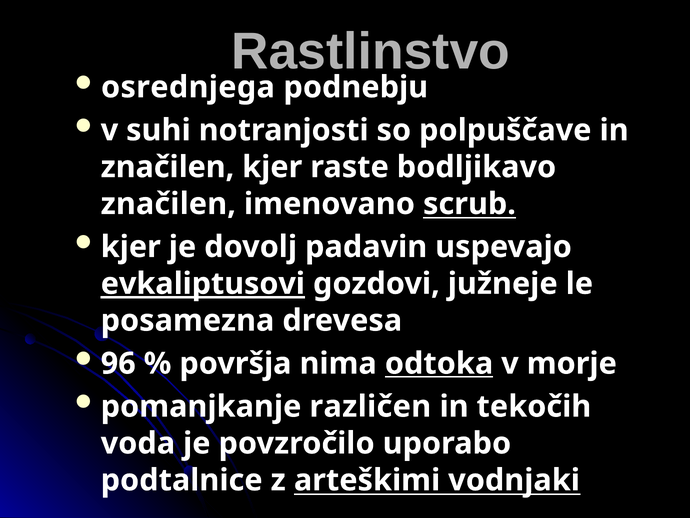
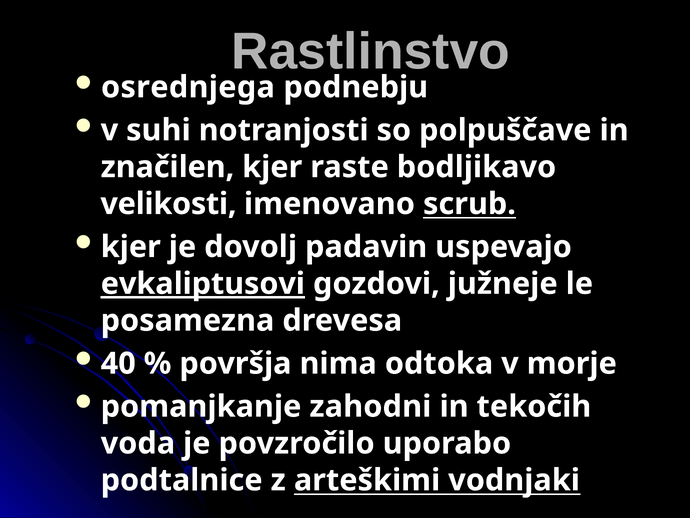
značilen at (168, 204): značilen -> velikosti
96: 96 -> 40
odtoka underline: present -> none
različen: različen -> zahodni
